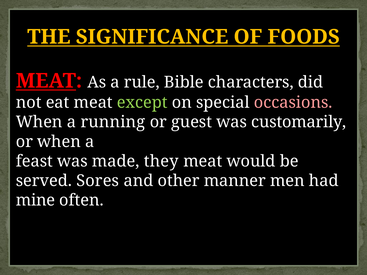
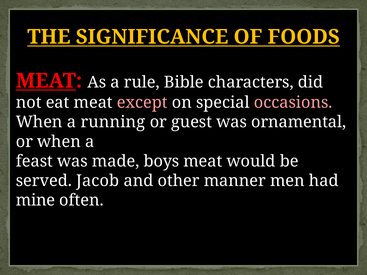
except colour: light green -> pink
customarily: customarily -> ornamental
they: they -> boys
Sores: Sores -> Jacob
